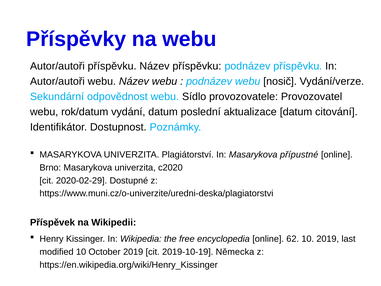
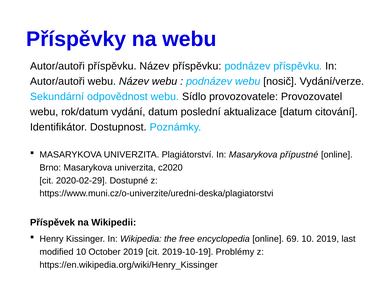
62: 62 -> 69
Německa: Německa -> Problémy
